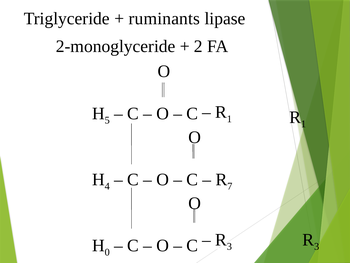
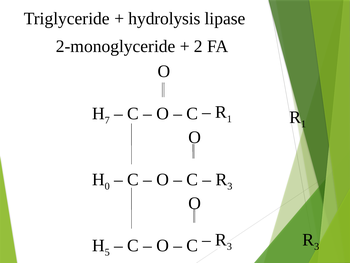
ruminants: ruminants -> hydrolysis
5: 5 -> 7
4: 4 -> 0
7 at (230, 186): 7 -> 3
0: 0 -> 5
